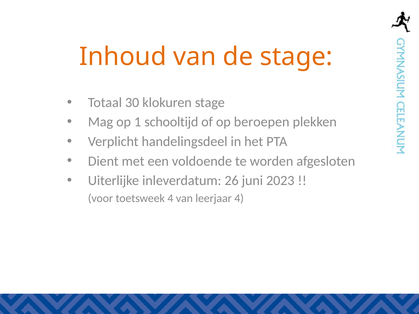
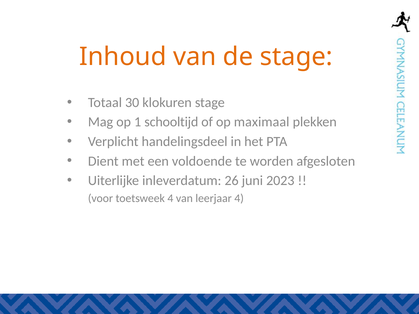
beroepen: beroepen -> maximaal
